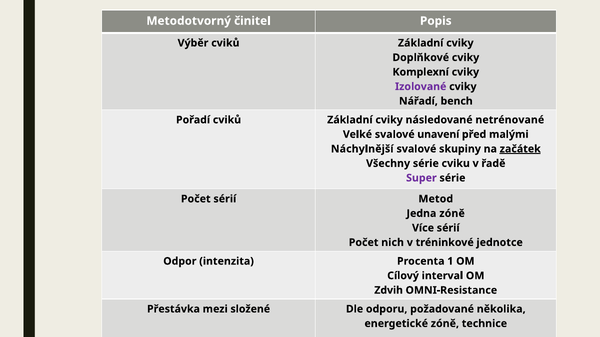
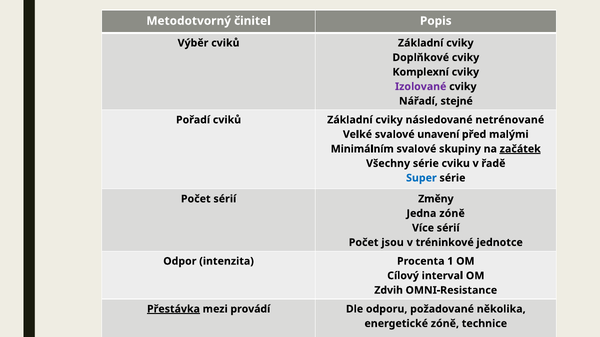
bench: bench -> stejné
Náchylnější: Náchylnější -> Minimálním
Super colour: purple -> blue
Metod: Metod -> Změny
nich: nich -> jsou
Přestávka underline: none -> present
složené: složené -> provádí
